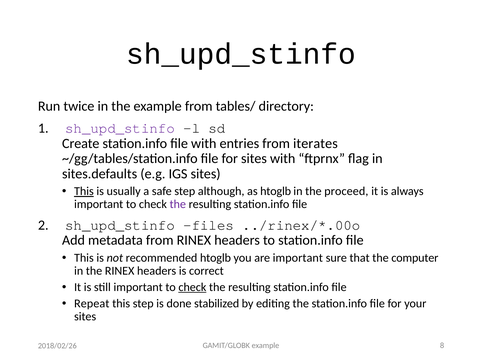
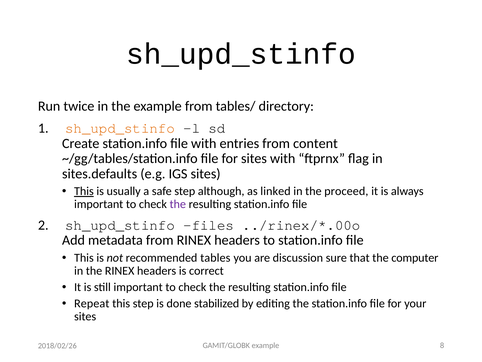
sh_upd_stinfo at (120, 128) colour: purple -> orange
iterates: iterates -> content
as htoglb: htoglb -> linked
recommended htoglb: htoglb -> tables
are important: important -> discussion
check at (192, 287) underline: present -> none
